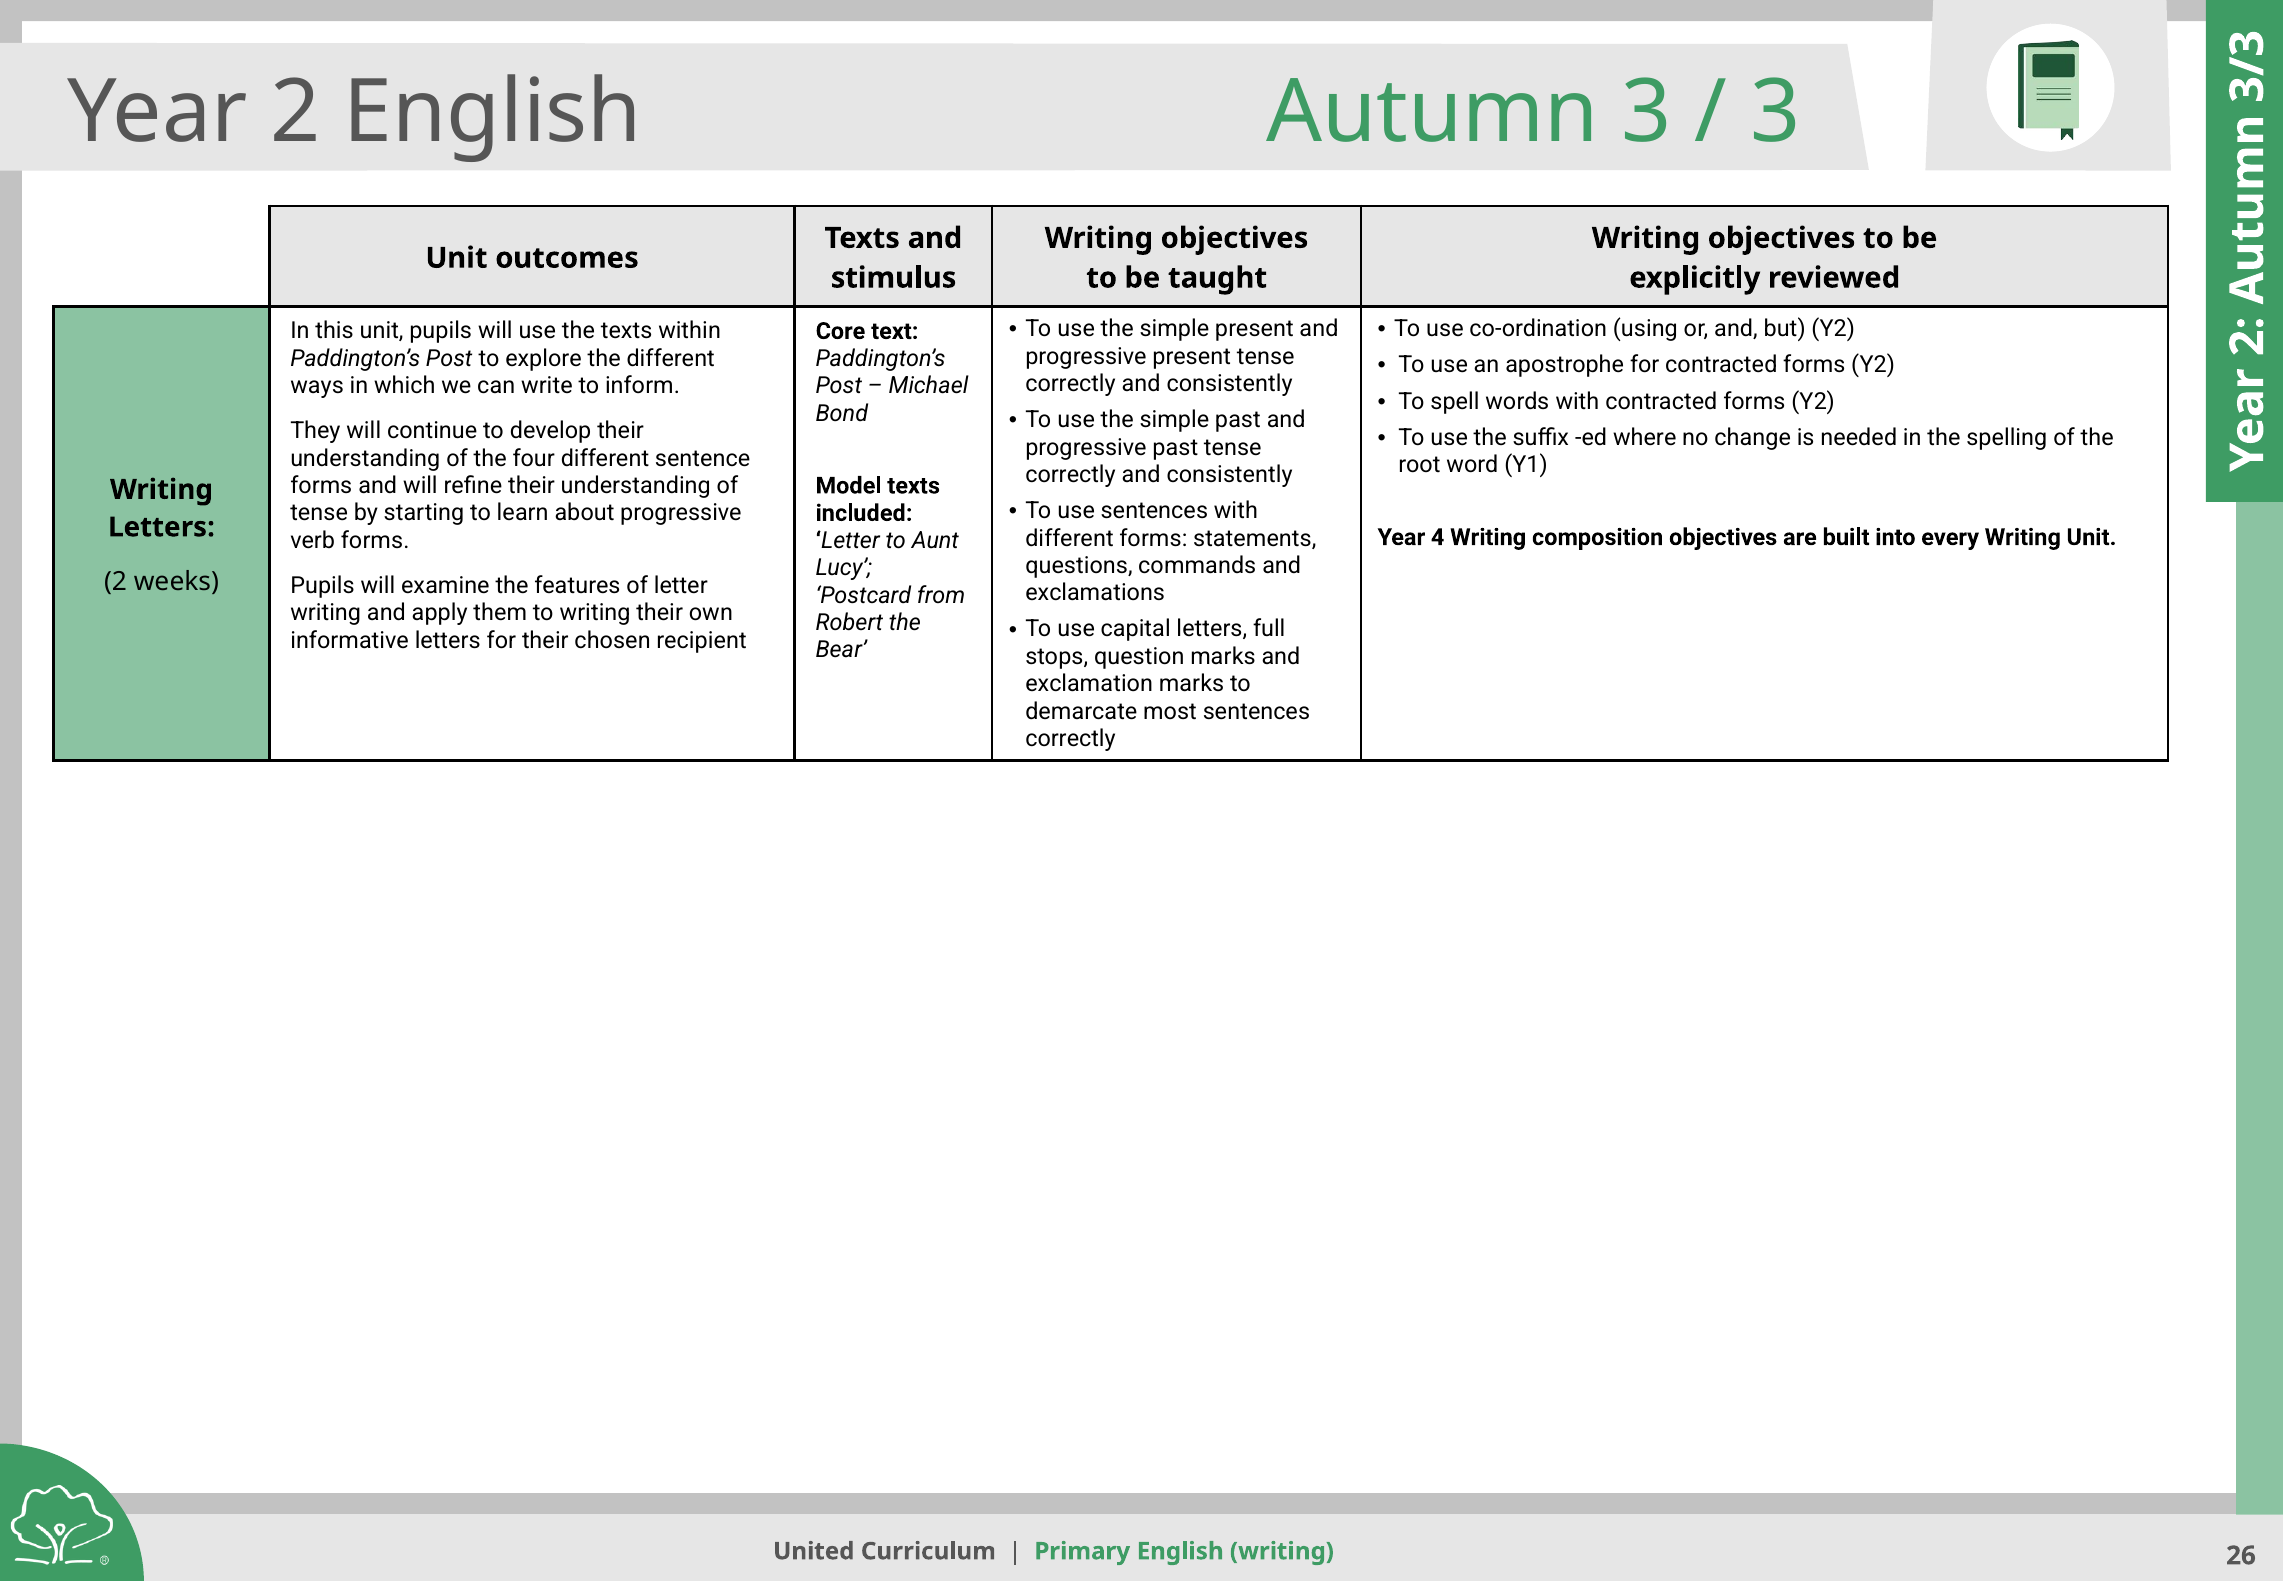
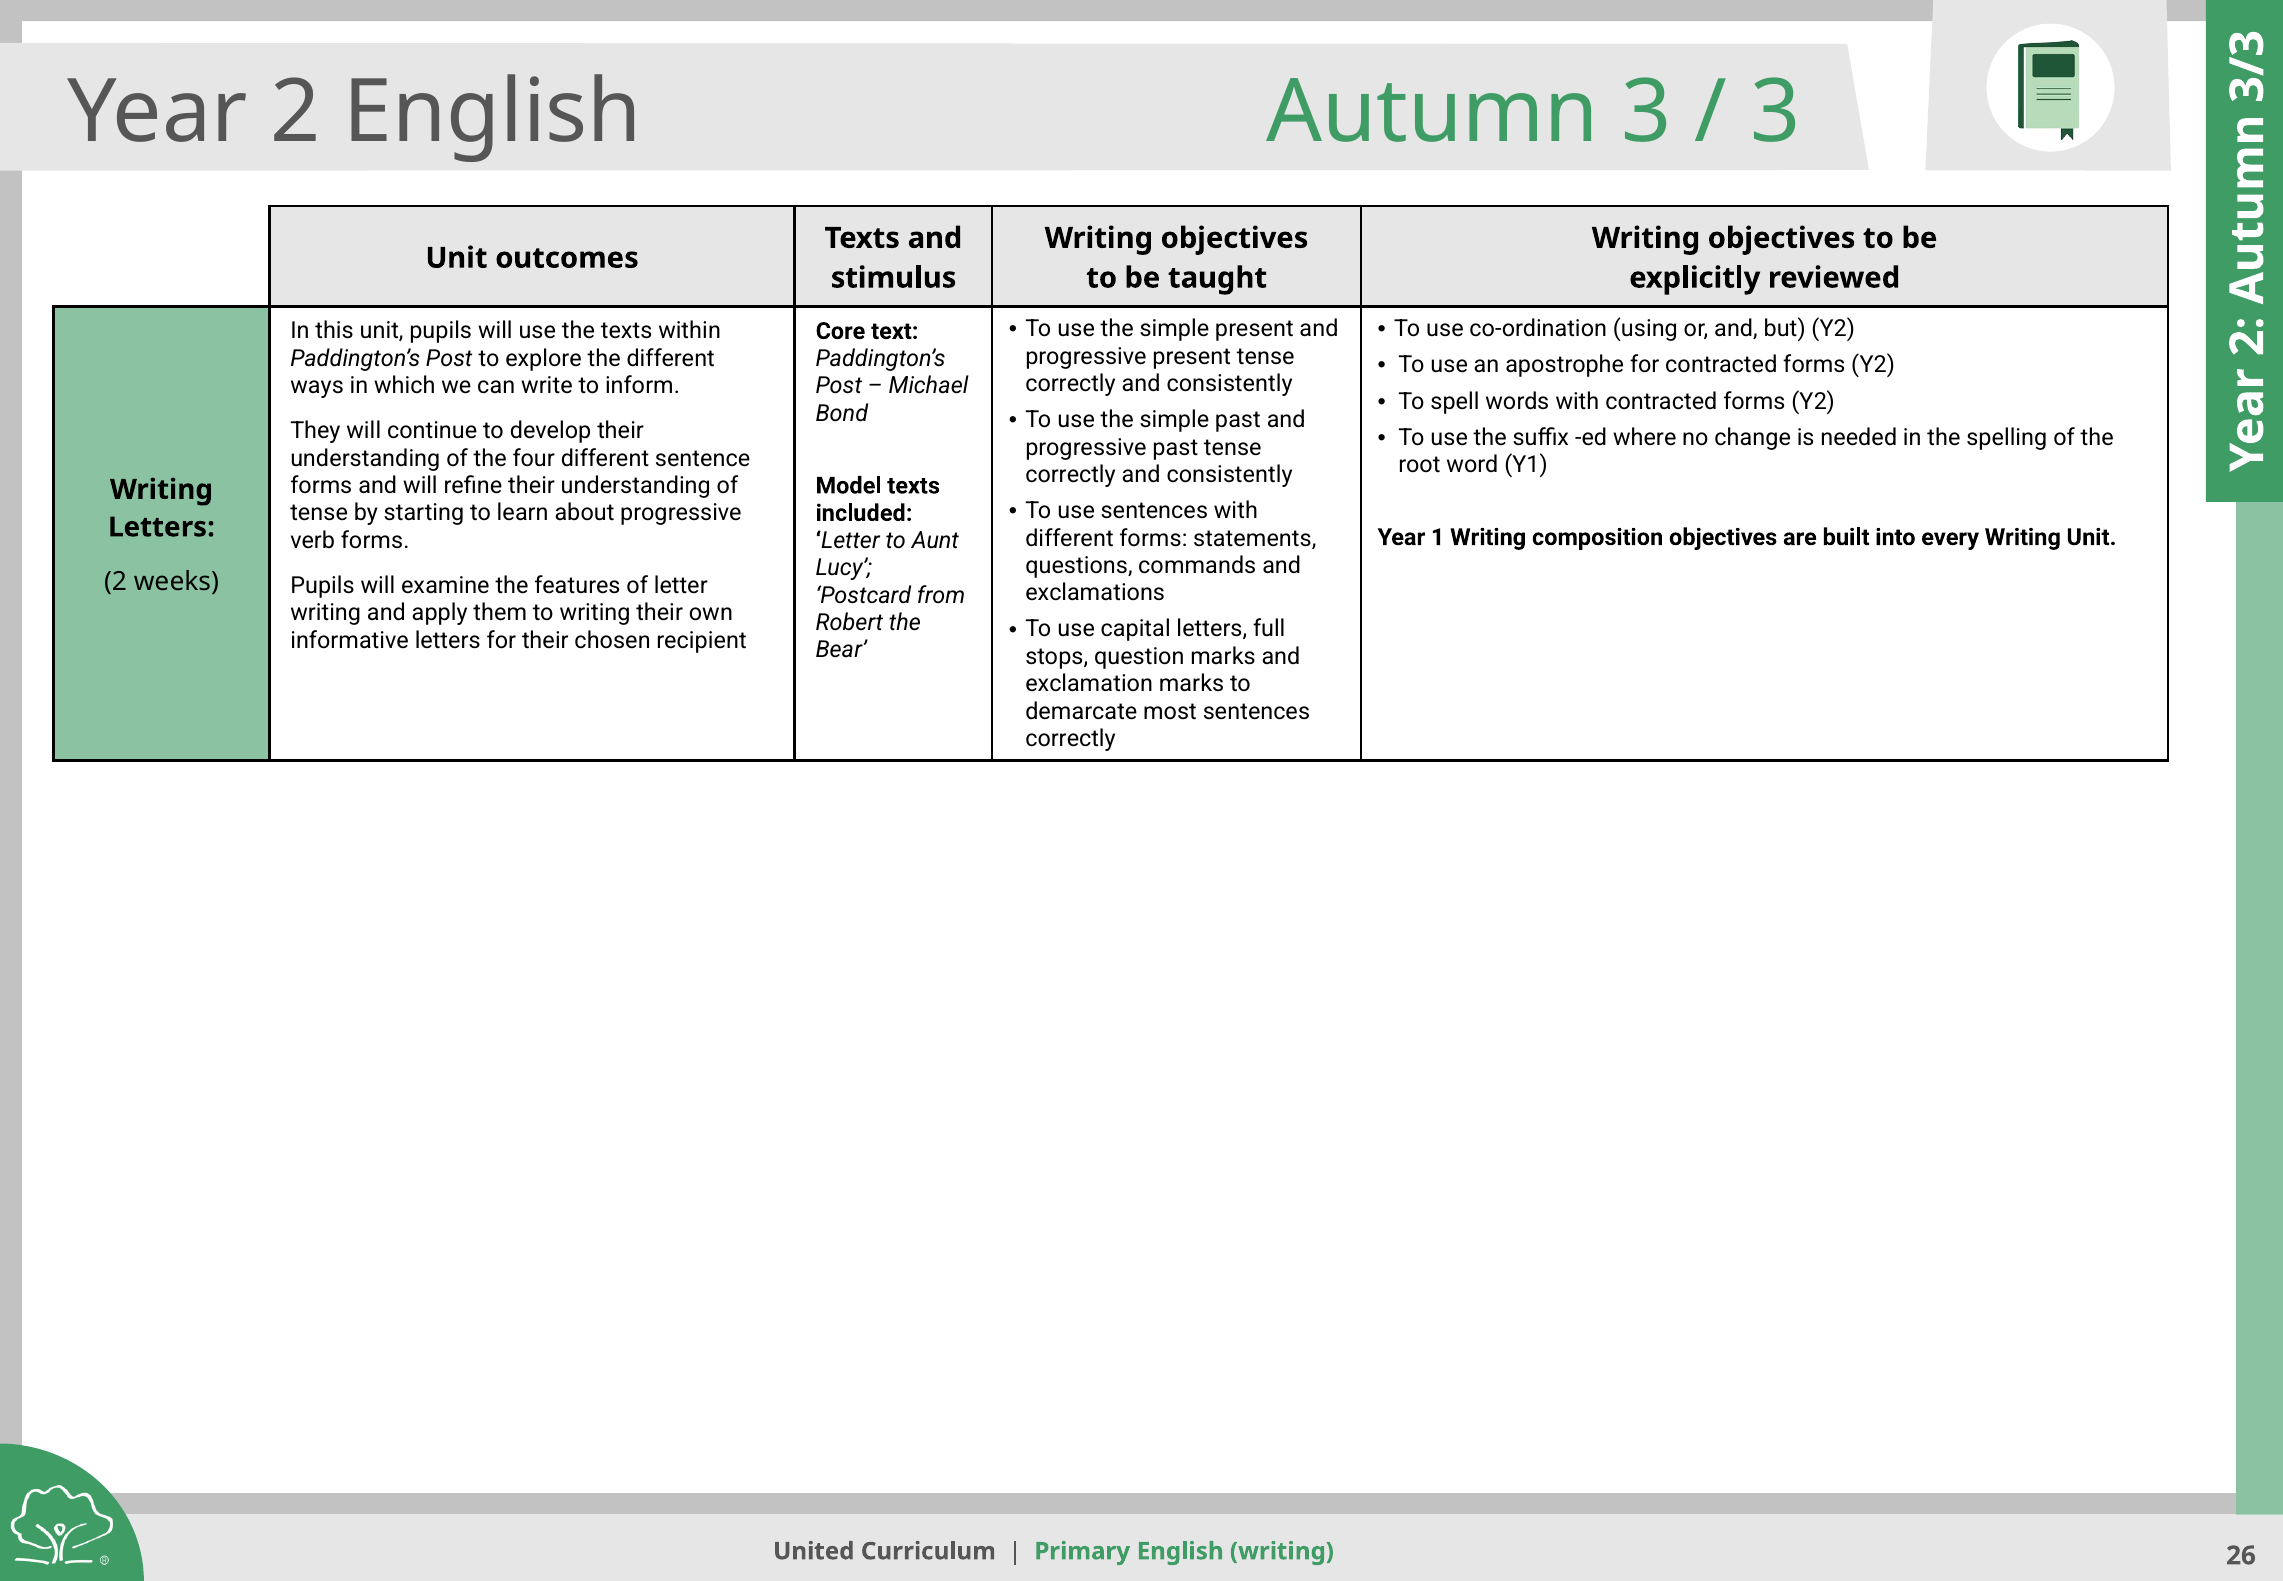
4: 4 -> 1
